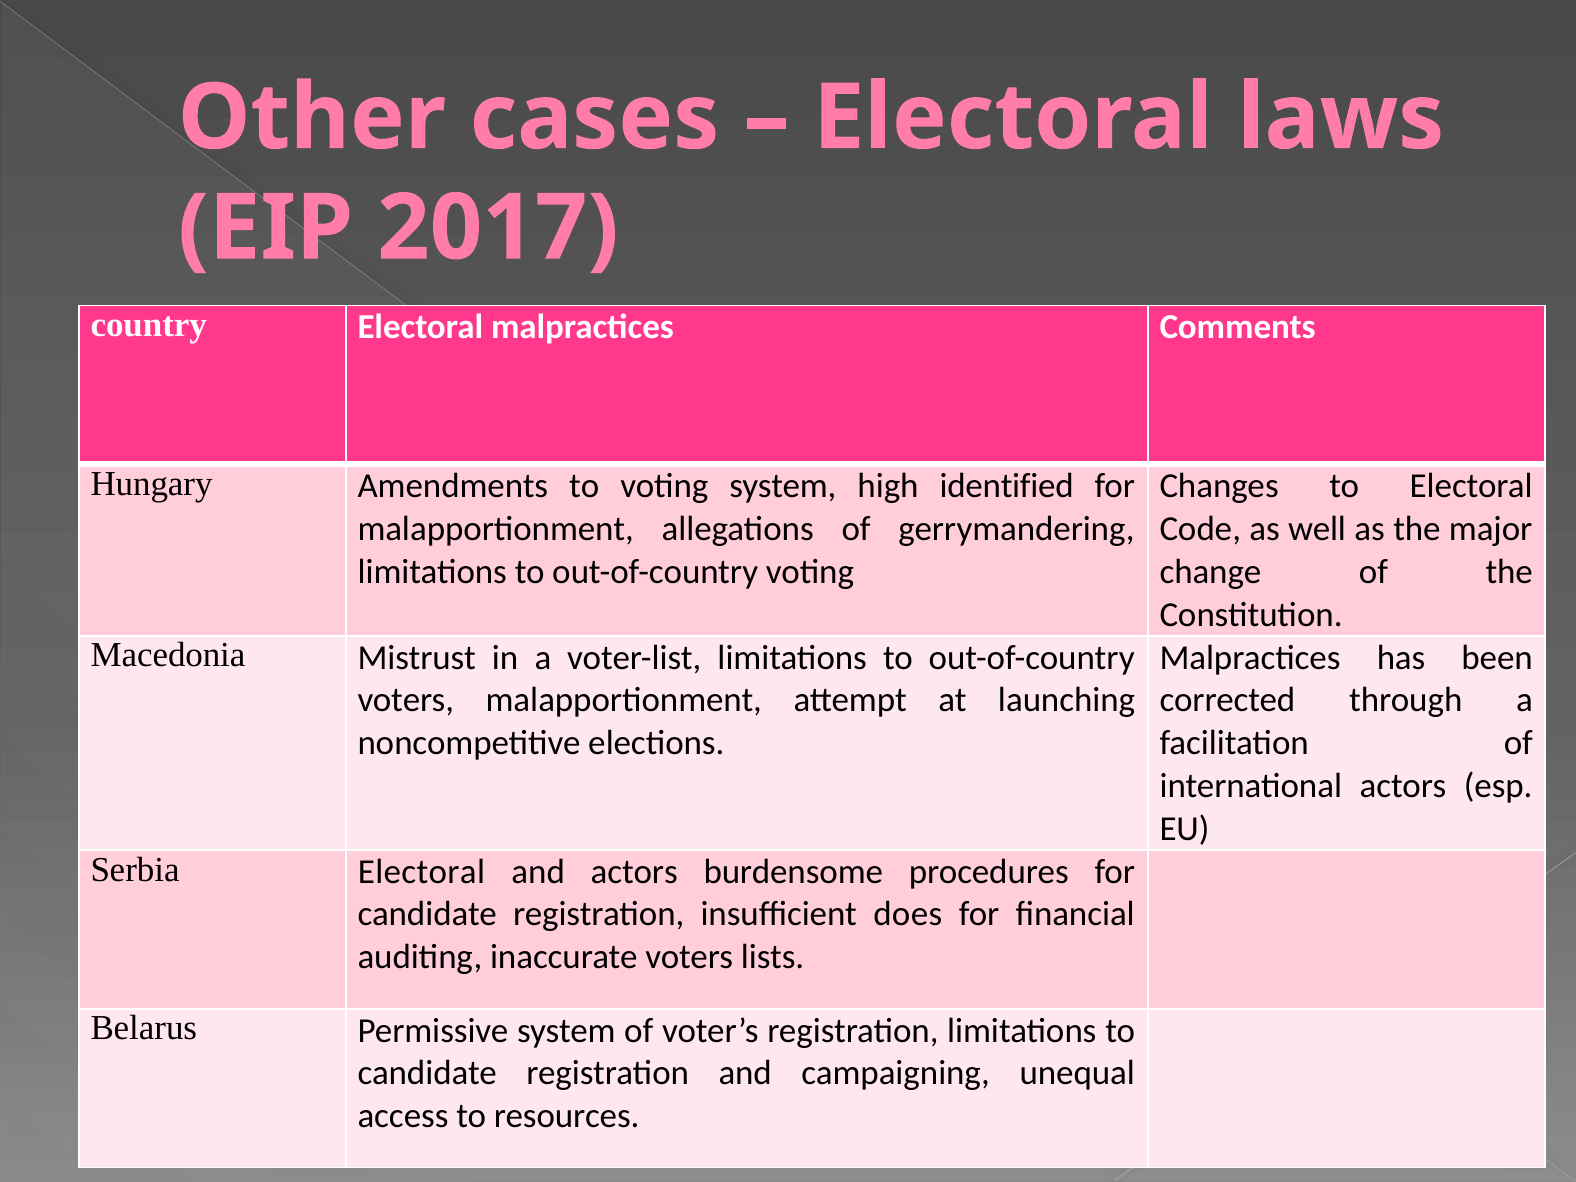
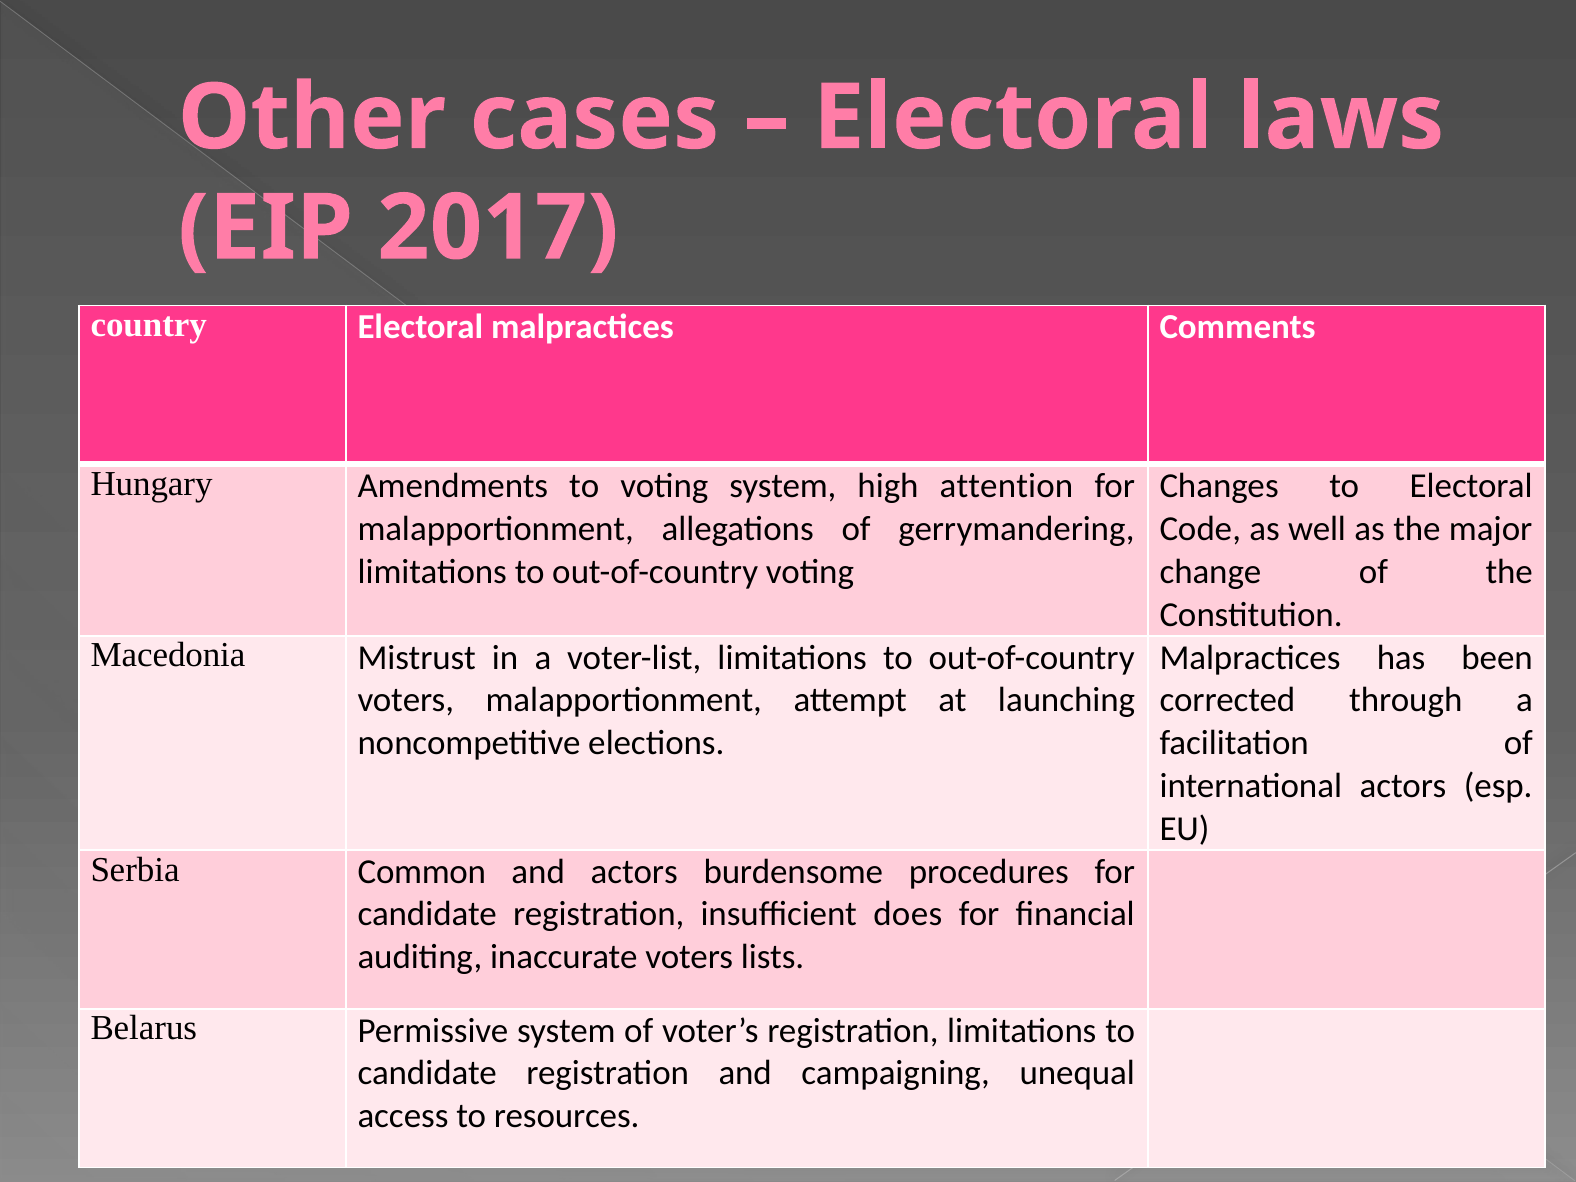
identified: identified -> attention
Serbia Electoral: Electoral -> Common
